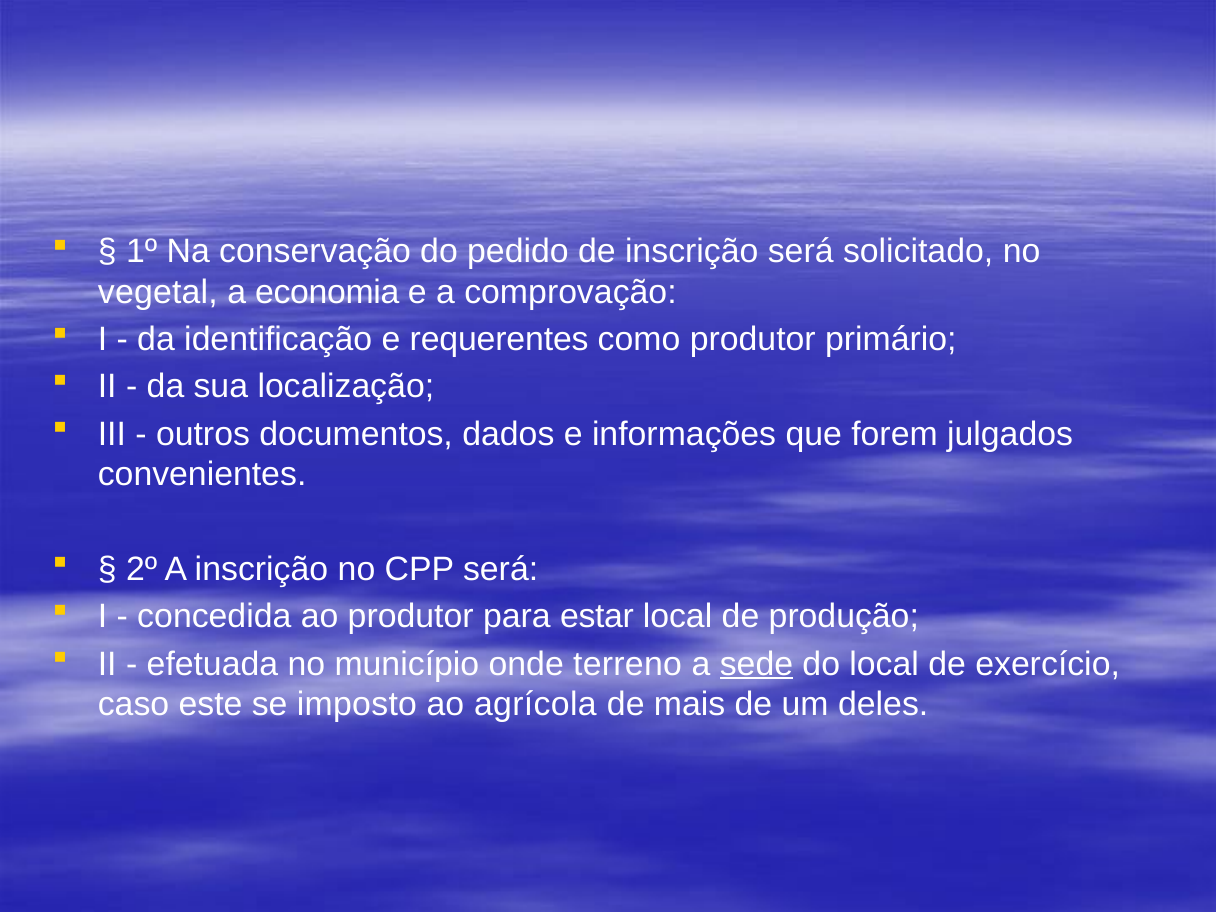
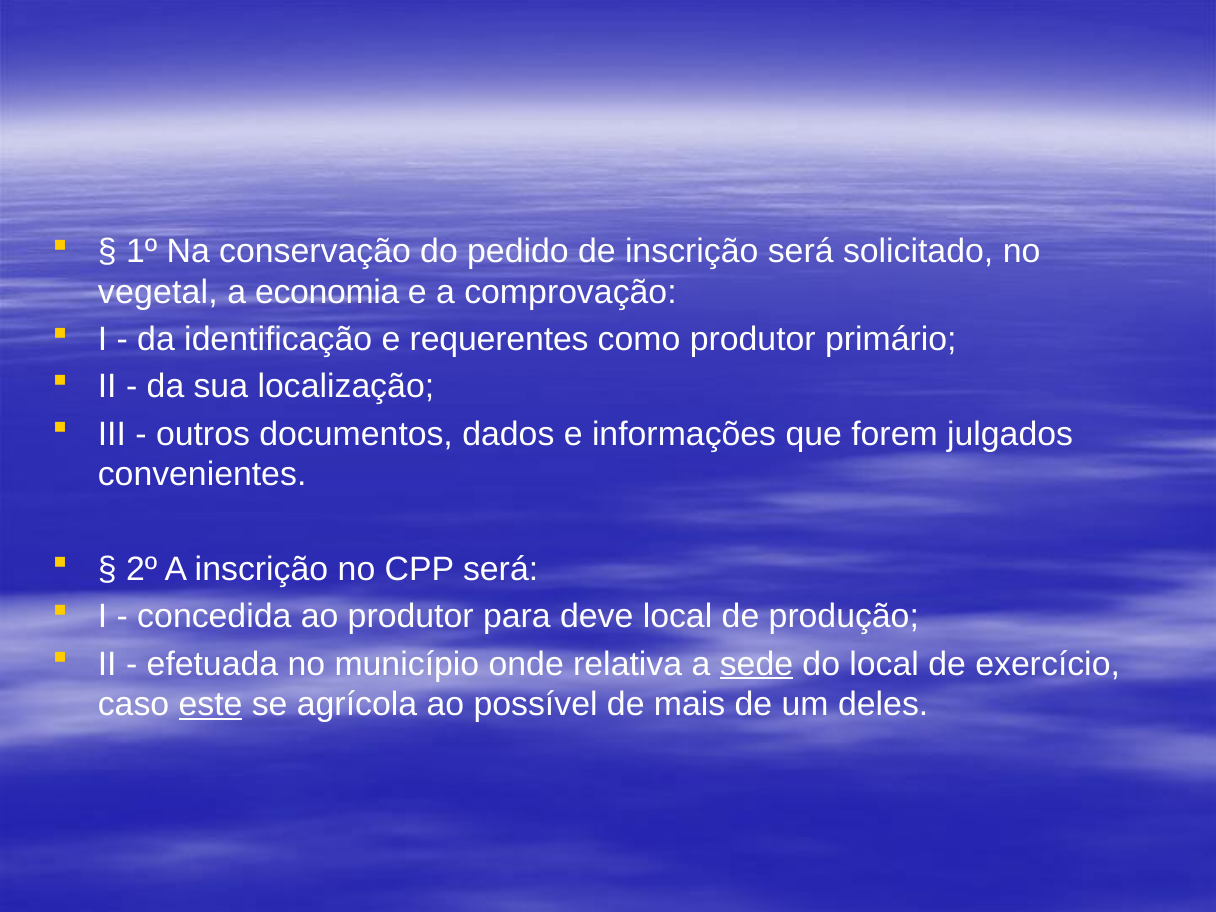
estar: estar -> deve
terreno: terreno -> relativa
este underline: none -> present
imposto: imposto -> agrícola
agrícola: agrícola -> possível
